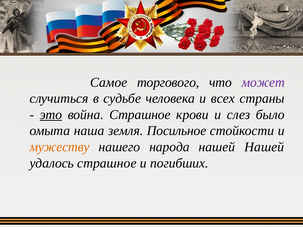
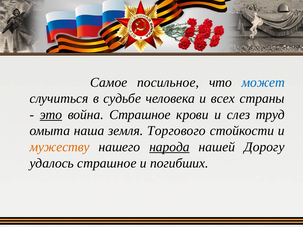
торгового: торгового -> посильное
может colour: purple -> blue
было: было -> труд
Посильное: Посильное -> Торгового
народа underline: none -> present
нашей Нашей: Нашей -> Дорогу
